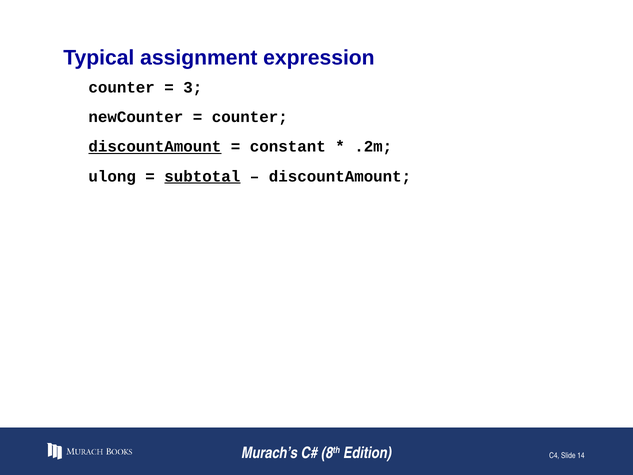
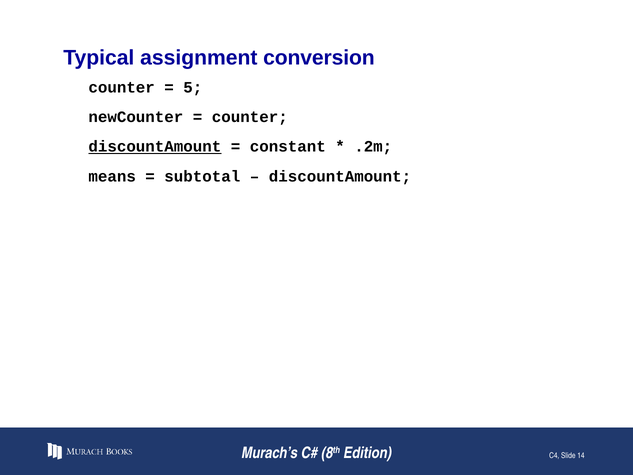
expression: expression -> conversion
3: 3 -> 5
ulong: ulong -> means
subtotal underline: present -> none
